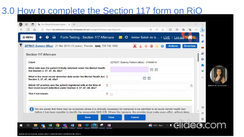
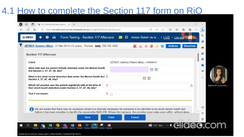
3.0: 3.0 -> 4.1
